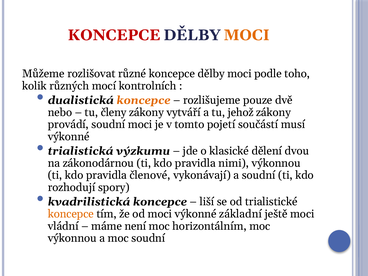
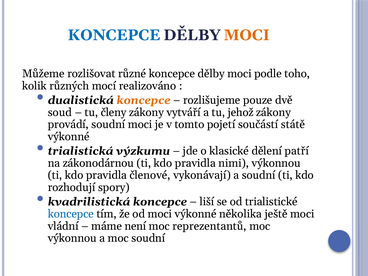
KONCEPCE at (114, 35) colour: red -> blue
kontrolních: kontrolních -> realizováno
nebo: nebo -> soud
musí: musí -> státě
dvou: dvou -> patří
koncepce at (71, 214) colour: orange -> blue
základní: základní -> několika
horizontálním: horizontálním -> reprezentantů
